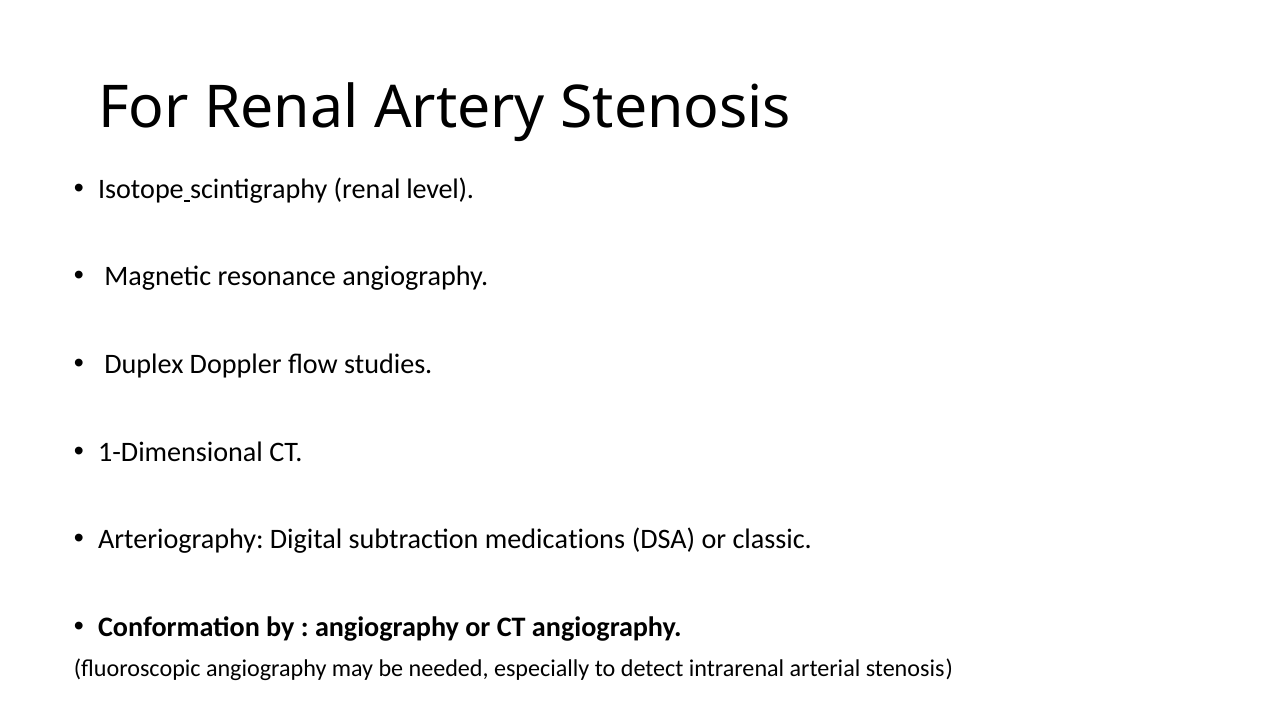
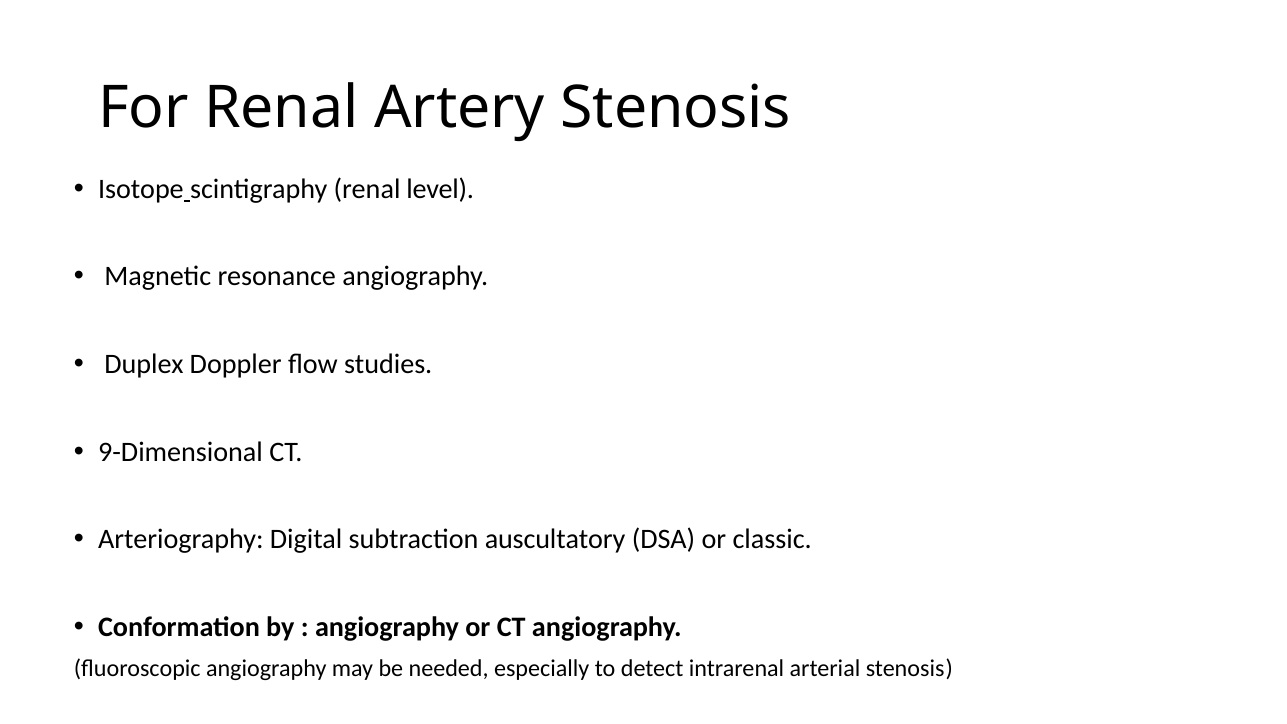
1-Dimensional: 1-Dimensional -> 9-Dimensional
medications: medications -> auscultatory
